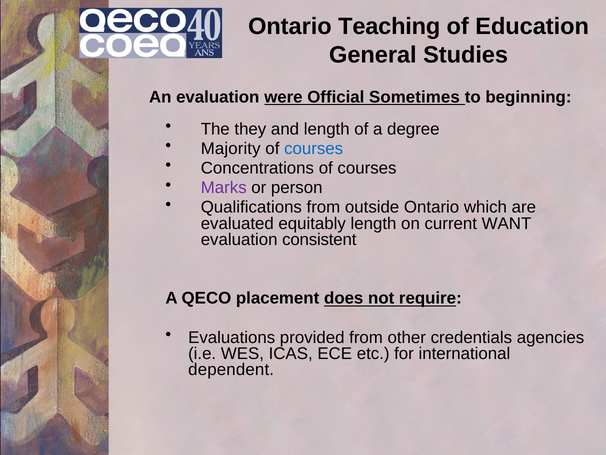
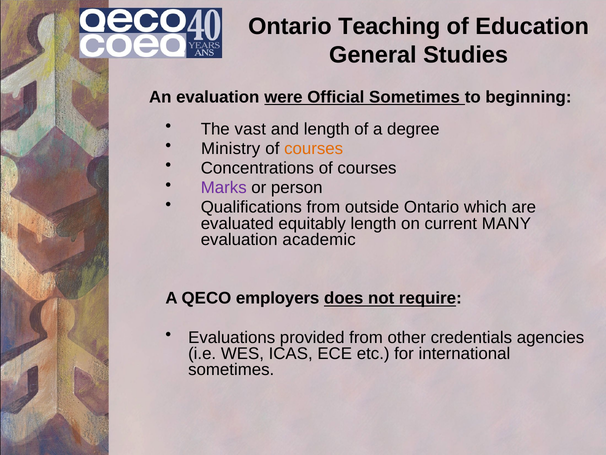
they: they -> vast
Majority: Majority -> Ministry
courses at (314, 148) colour: blue -> orange
WANT: WANT -> MANY
consistent: consistent -> academic
placement: placement -> employers
dependent at (231, 369): dependent -> sometimes
